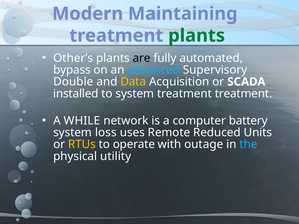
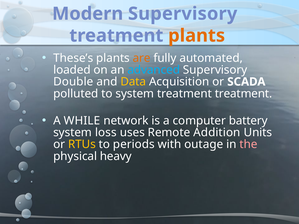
Modern Maintaining: Maintaining -> Supervisory
plants at (197, 36) colour: green -> orange
Other’s: Other’s -> These’s
are colour: black -> orange
bypass: bypass -> loaded
installed: installed -> polluted
Reduced: Reduced -> Addition
operate: operate -> periods
the colour: light blue -> pink
utility: utility -> heavy
